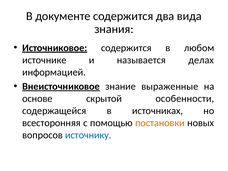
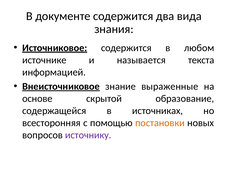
делах: делах -> текста
особенности: особенности -> образование
источнику colour: blue -> purple
